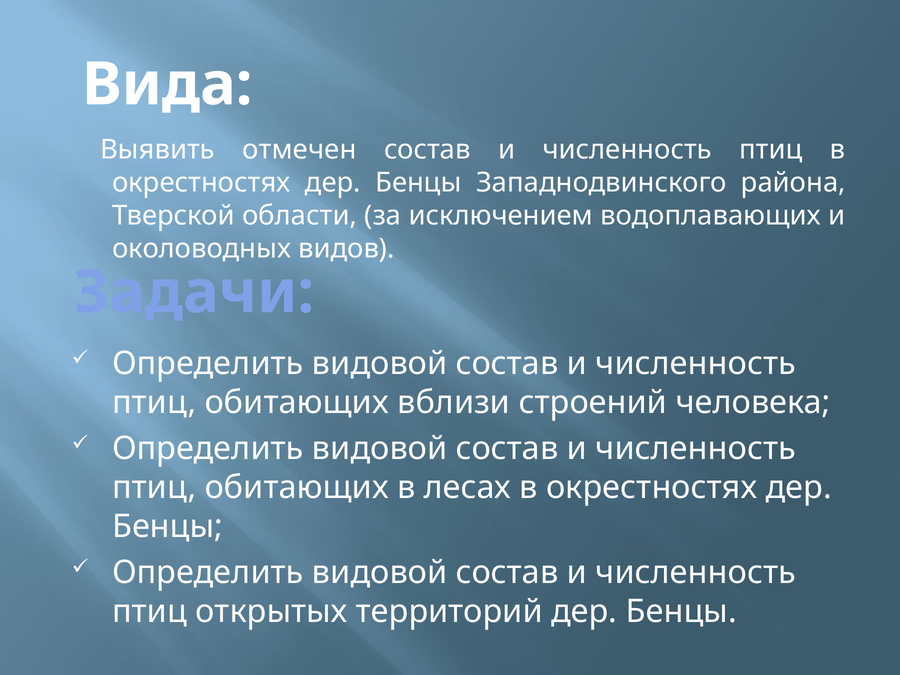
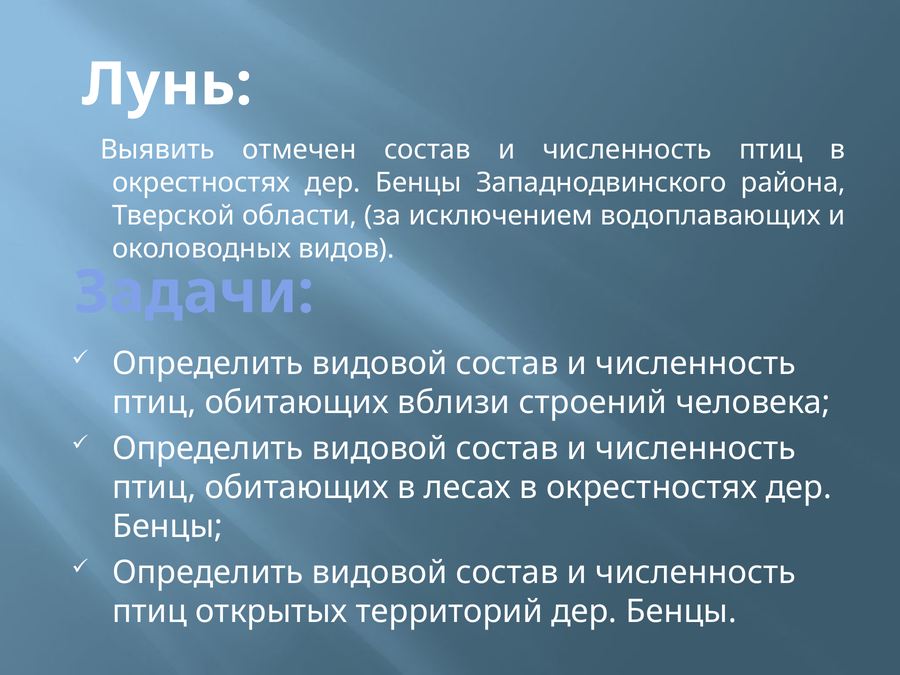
Вида: Вида -> Лунь
